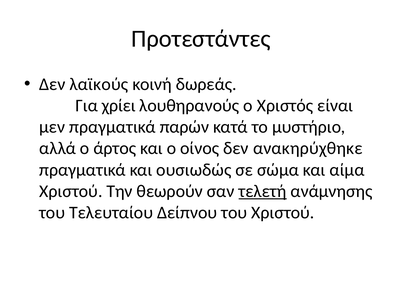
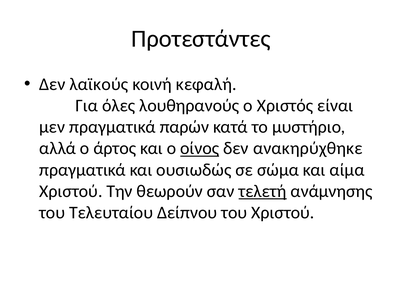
δωρεάς: δωρεάς -> κεφαλή
χρίει: χρίει -> όλες
οίνος underline: none -> present
